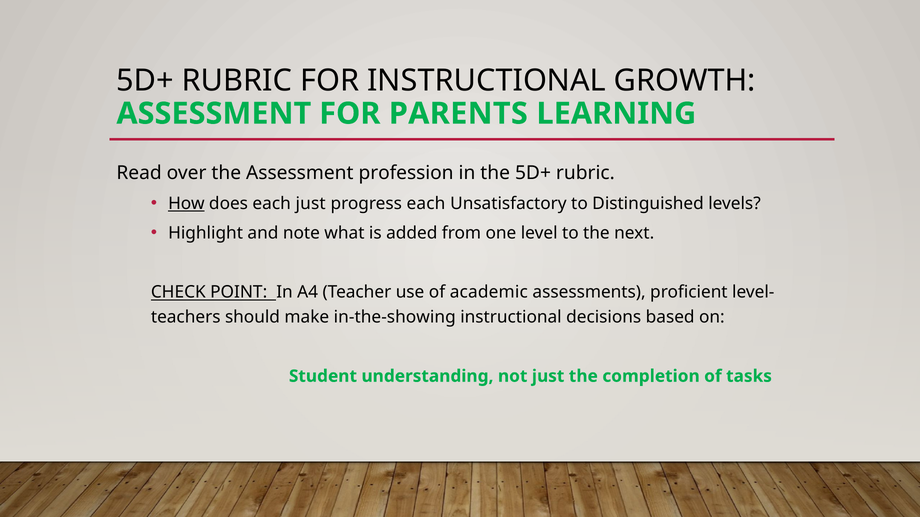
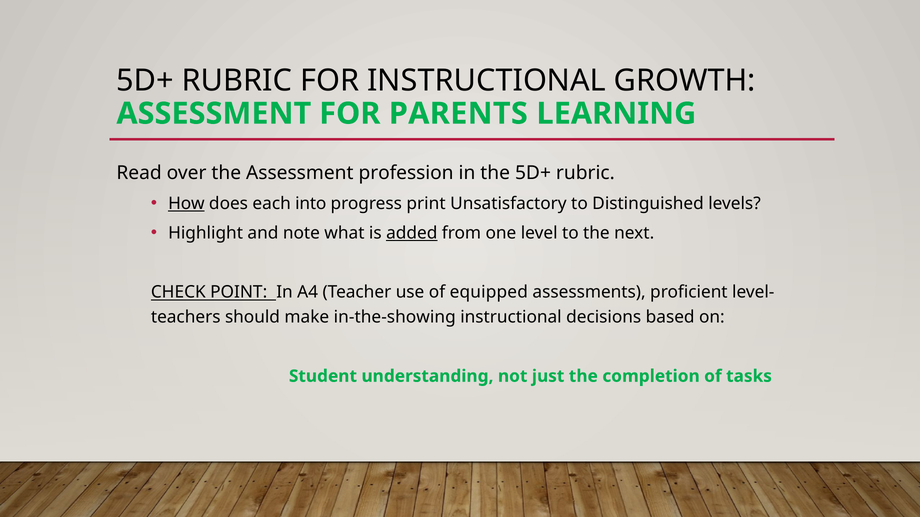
each just: just -> into
progress each: each -> print
added underline: none -> present
academic: academic -> equipped
